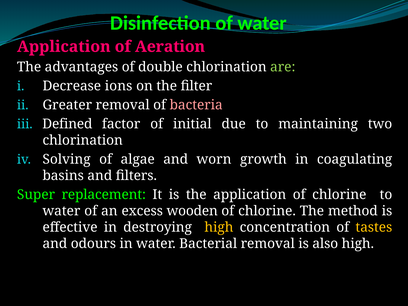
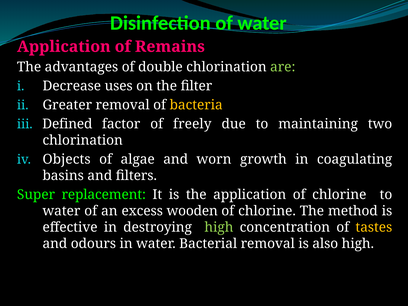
Aeration: Aeration -> Remains
ions: ions -> uses
bacteria colour: pink -> yellow
initial: initial -> freely
Solving: Solving -> Objects
high at (219, 227) colour: yellow -> light green
